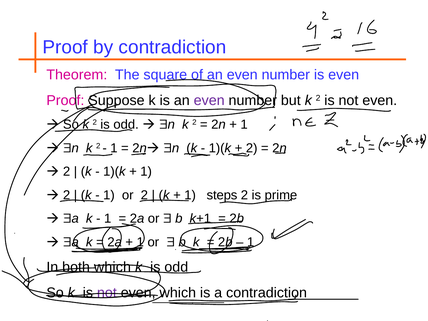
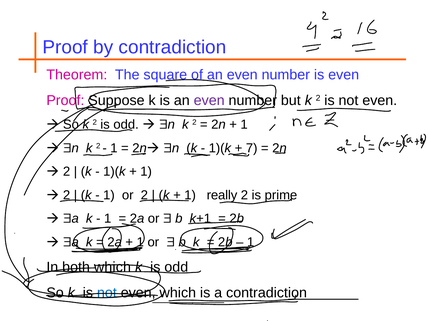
2 at (252, 148): 2 -> 7
steps: steps -> really
not at (107, 293) colour: purple -> blue
